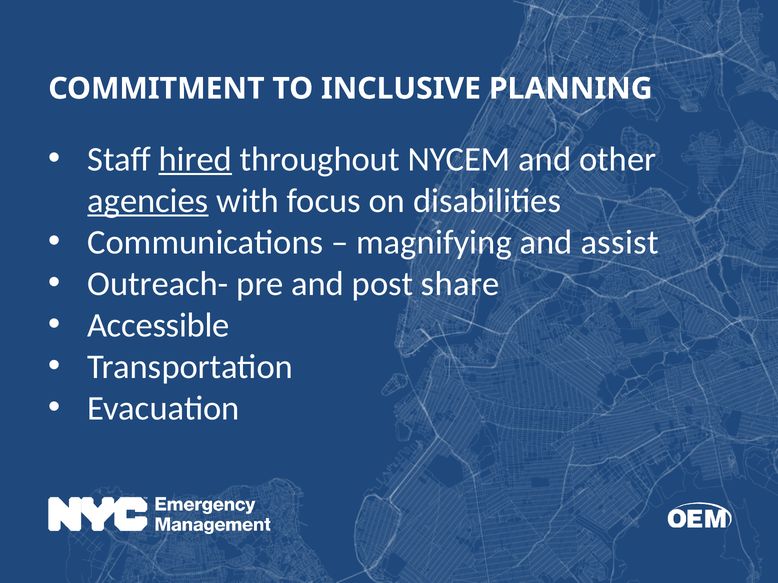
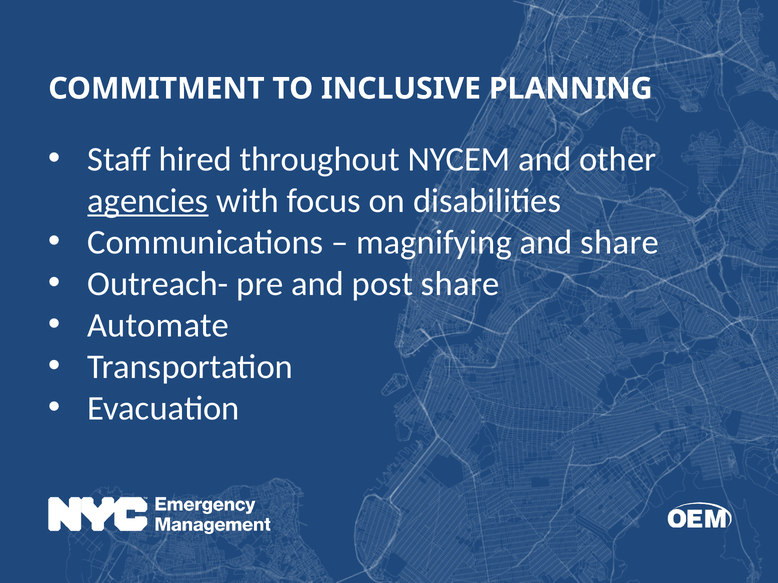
hired underline: present -> none
and assist: assist -> share
Accessible: Accessible -> Automate
